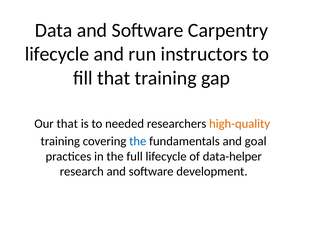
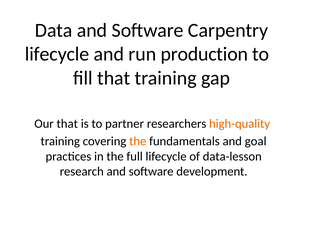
instructors: instructors -> production
needed: needed -> partner
the at (138, 141) colour: blue -> orange
data-helper: data-helper -> data-lesson
